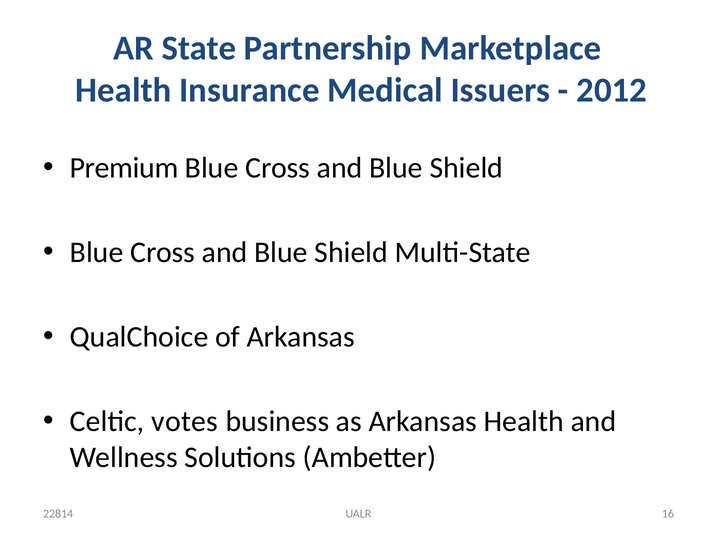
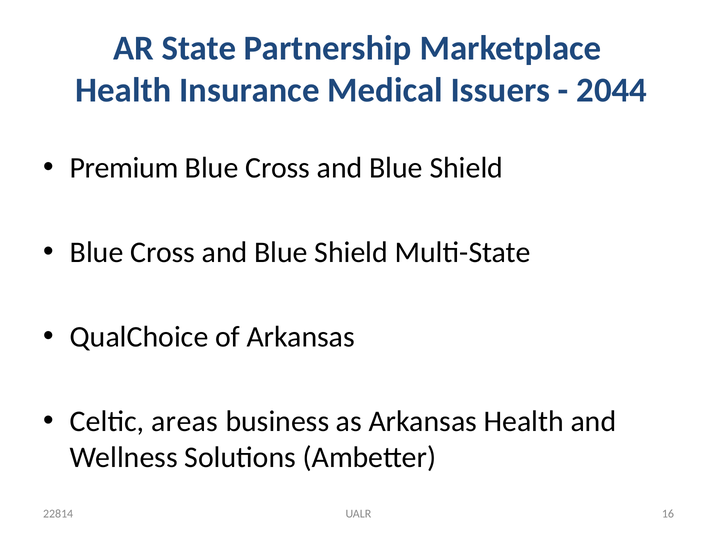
2012: 2012 -> 2044
votes: votes -> areas
